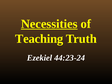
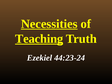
Teaching underline: none -> present
